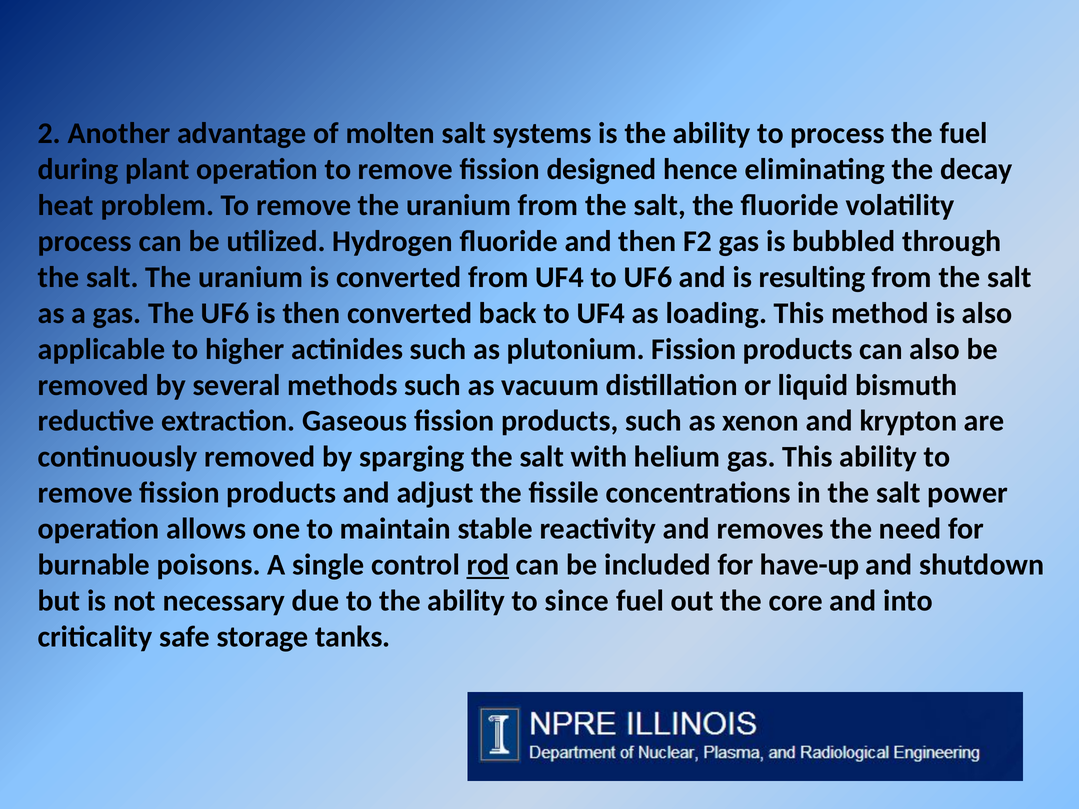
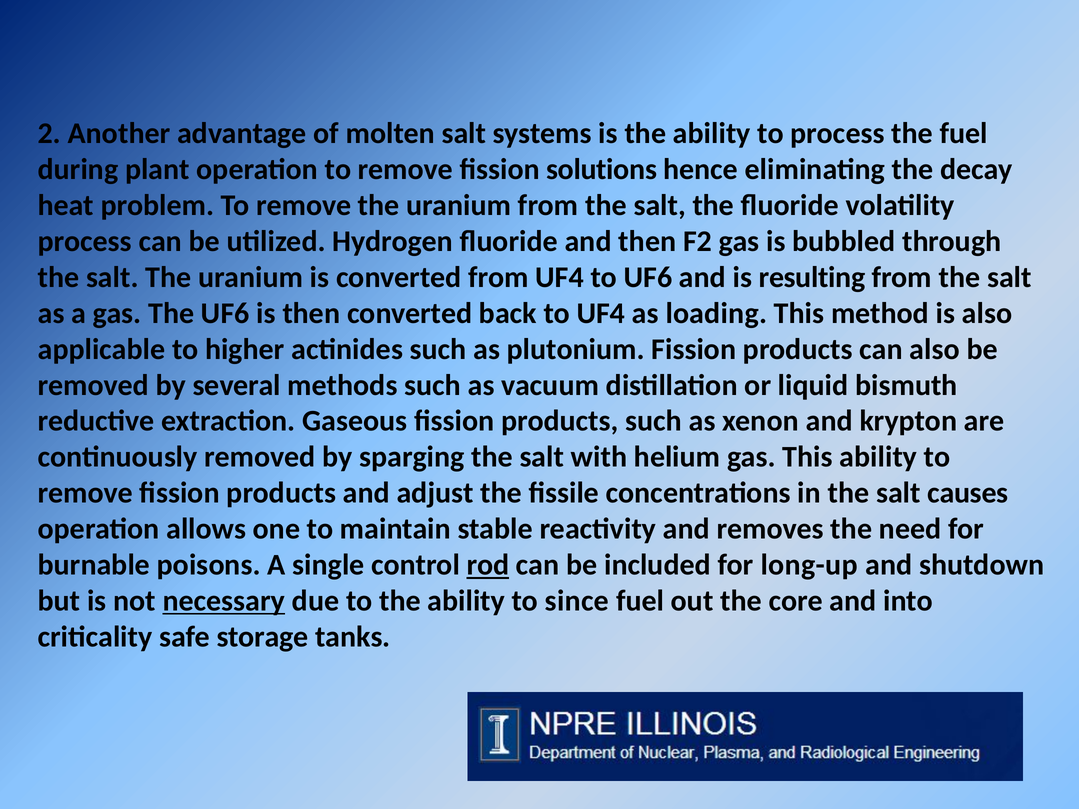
designed: designed -> solutions
power: power -> causes
have-up: have-up -> long-up
necessary underline: none -> present
